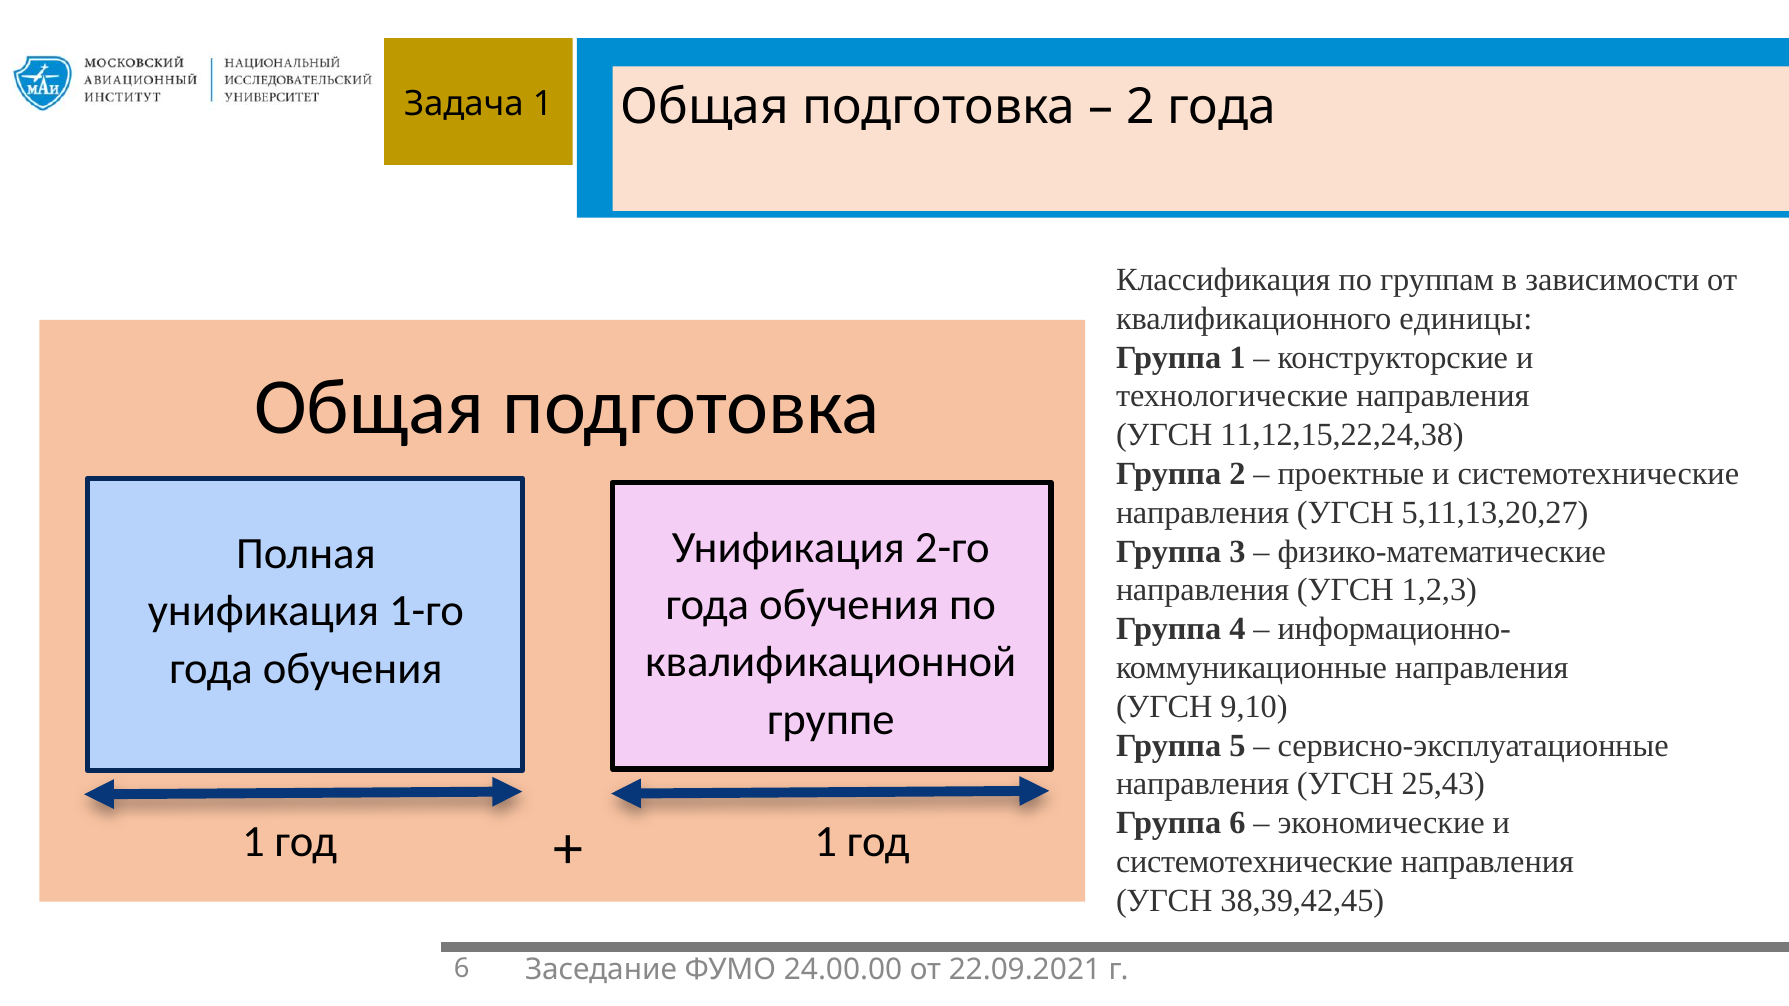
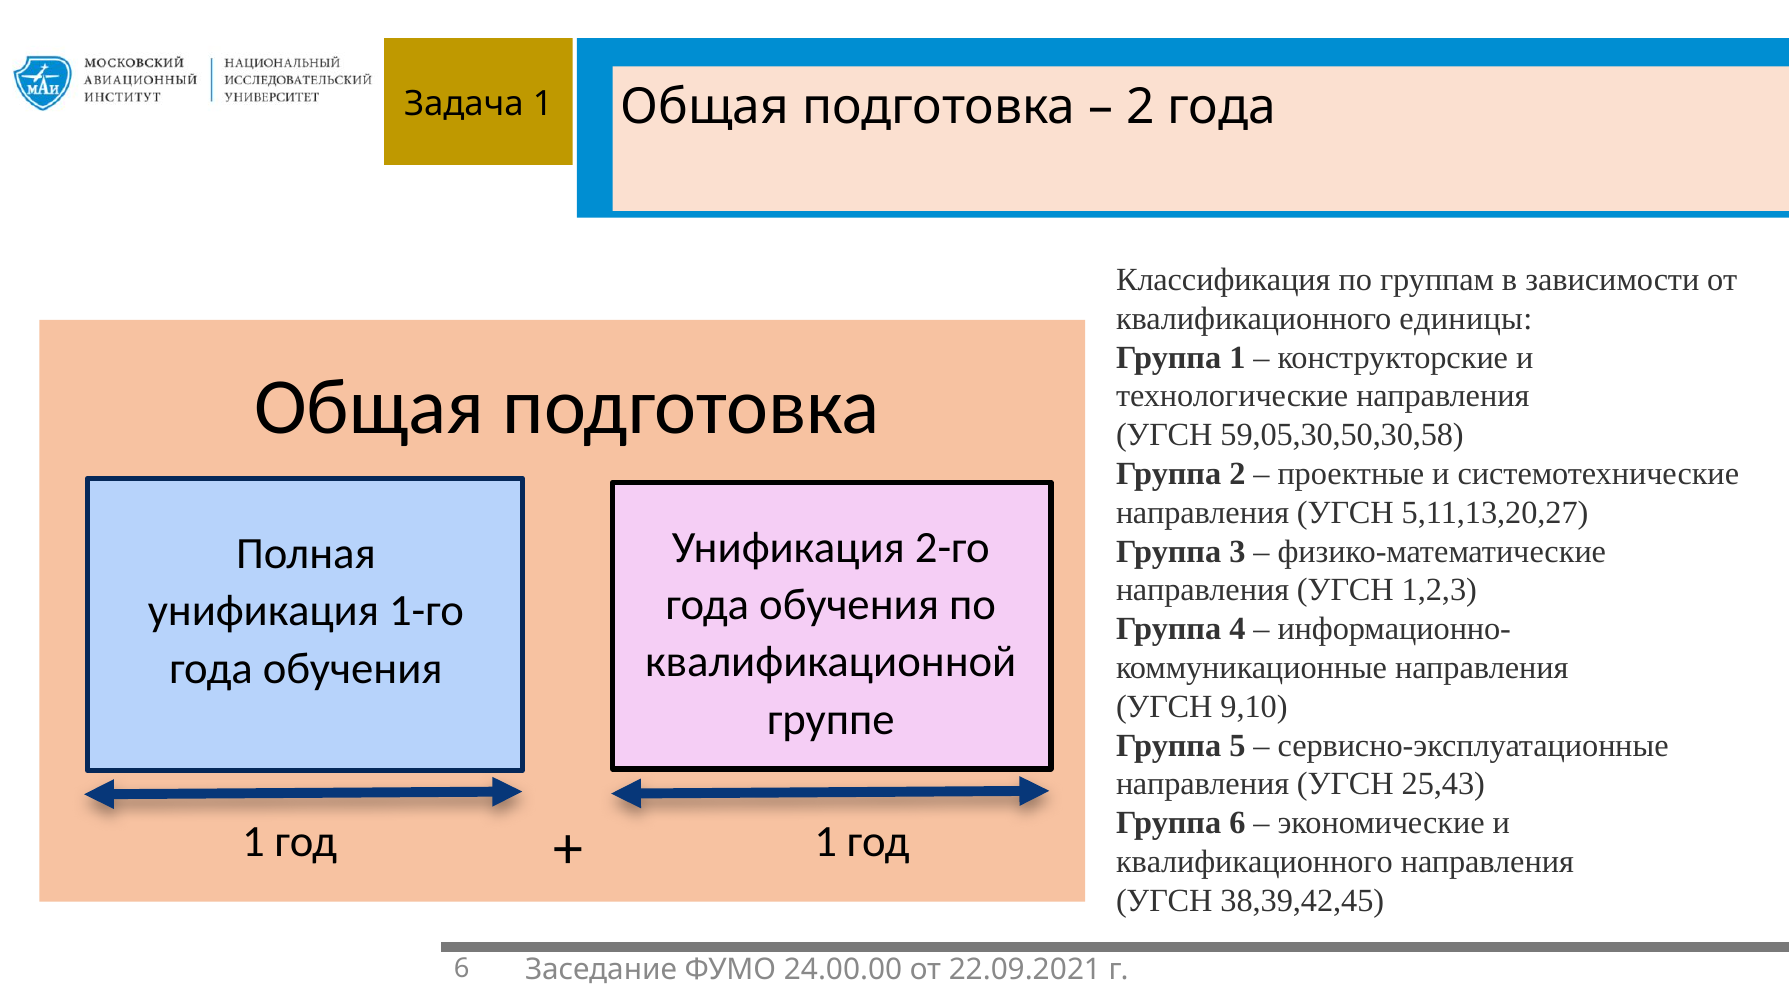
11,12,15,22,24,38: 11,12,15,22,24,38 -> 59,05,30,50,30,58
системотехнические at (1255, 862): системотехнические -> квалификационного
